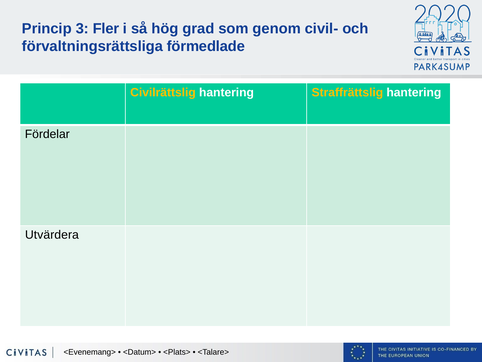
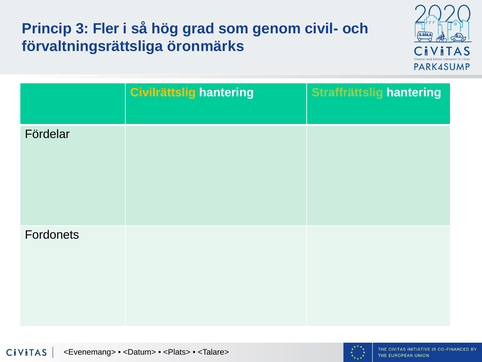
förmedlade: förmedlade -> öronmärks
Straffrättslig colour: yellow -> light green
Utvärdera: Utvärdera -> Fordonets
